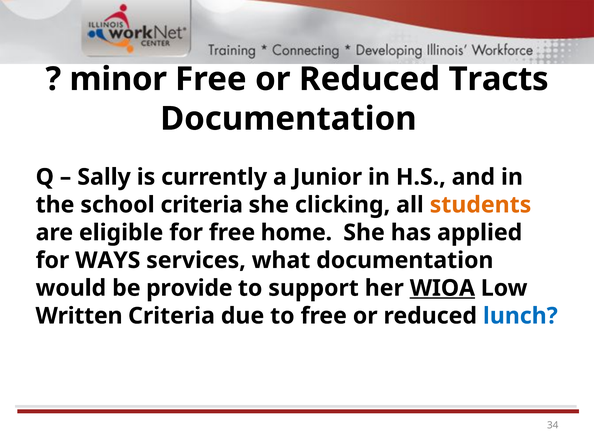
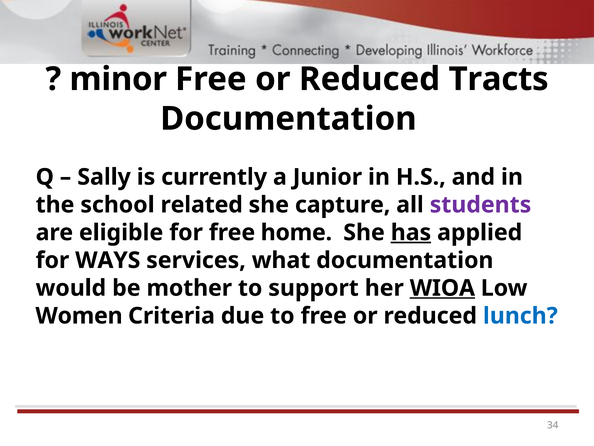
school criteria: criteria -> related
clicking: clicking -> capture
students colour: orange -> purple
has underline: none -> present
provide: provide -> mother
Written: Written -> Women
